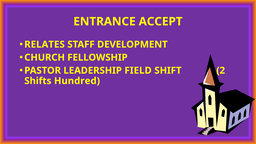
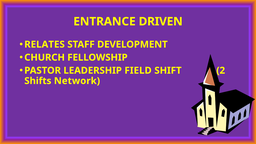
ACCEPT: ACCEPT -> DRIVEN
Hundred: Hundred -> Network
